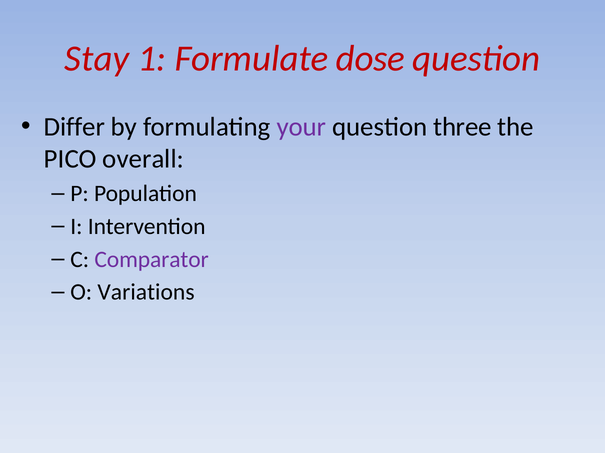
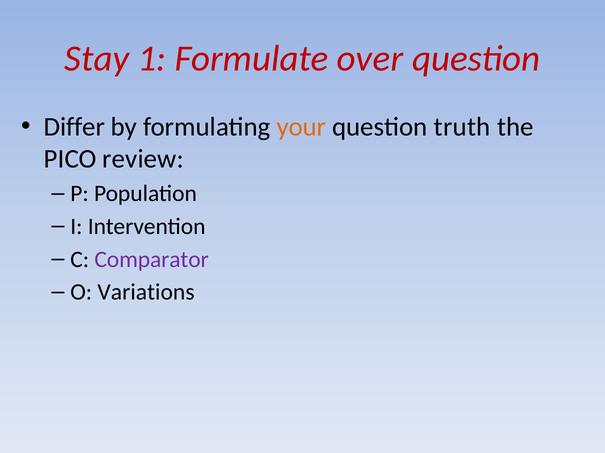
dose: dose -> over
your colour: purple -> orange
three: three -> truth
overall: overall -> review
